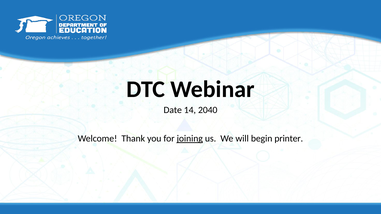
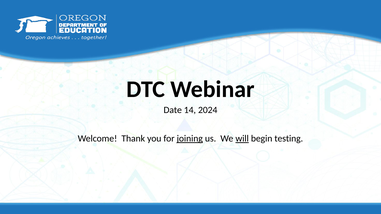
2040: 2040 -> 2024
will underline: none -> present
printer: printer -> testing
